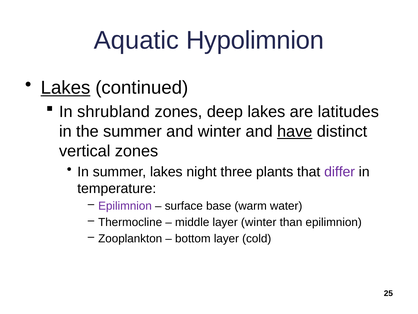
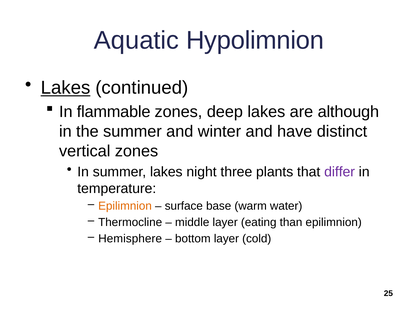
shrubland: shrubland -> flammable
latitudes: latitudes -> although
have underline: present -> none
Epilimnion at (125, 206) colour: purple -> orange
layer winter: winter -> eating
Zooplankton: Zooplankton -> Hemisphere
